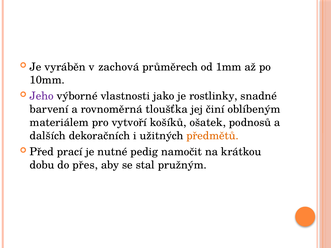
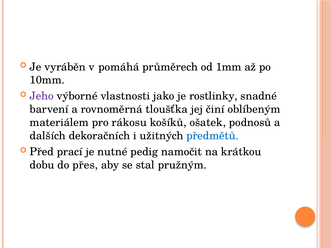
zachová: zachová -> pomáhá
vytvoří: vytvoří -> rákosu
předmětů colour: orange -> blue
